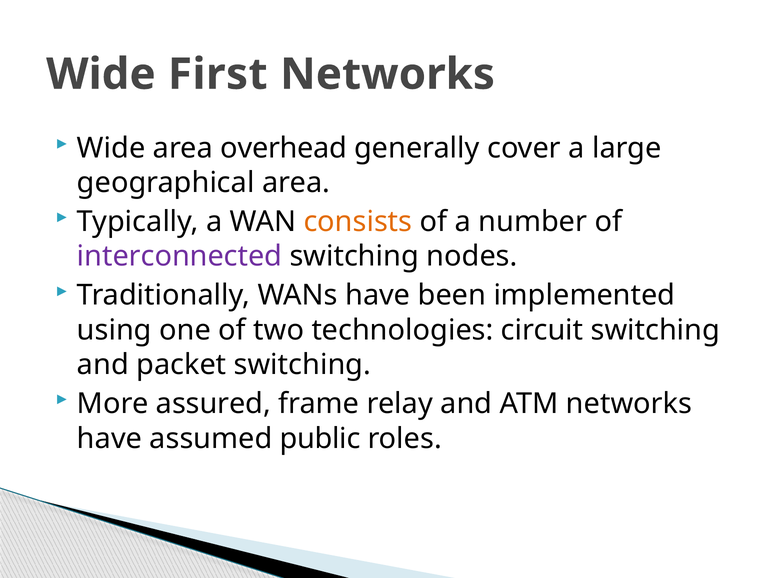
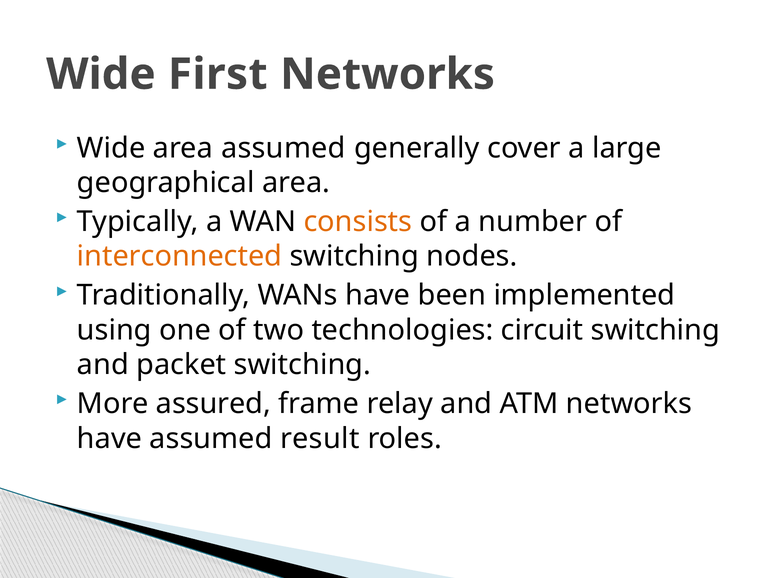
area overhead: overhead -> assumed
interconnected colour: purple -> orange
public: public -> result
